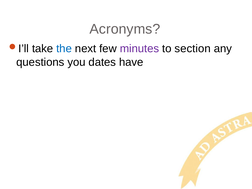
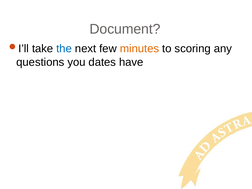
Acronyms: Acronyms -> Document
minutes colour: purple -> orange
section: section -> scoring
